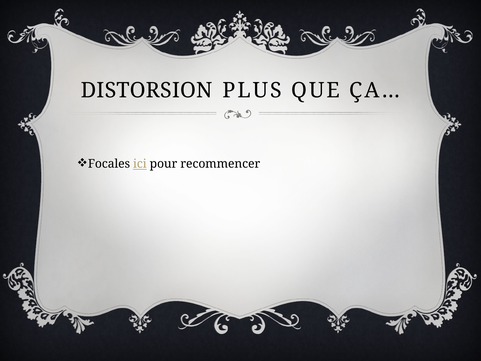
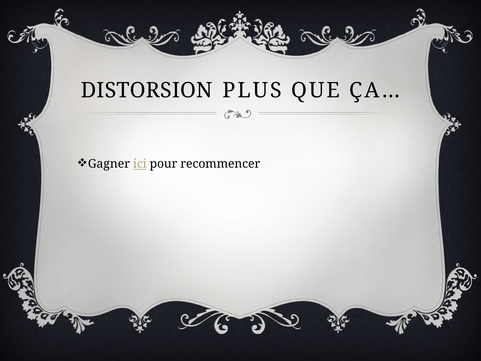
Focales: Focales -> Gagner
